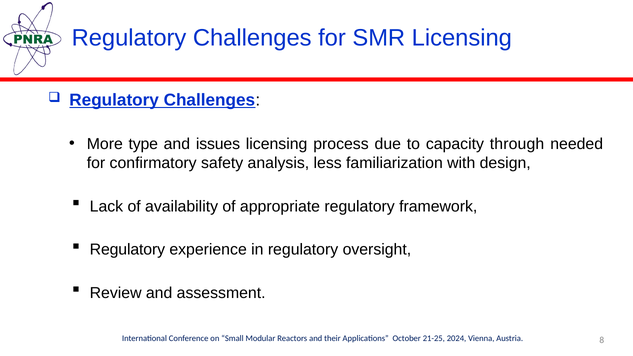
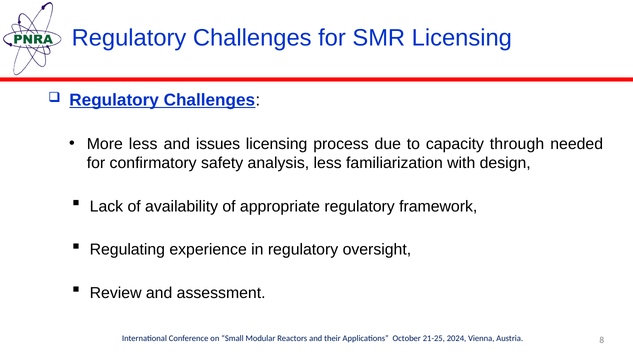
More type: type -> less
Regulatory at (127, 250): Regulatory -> Regulating
